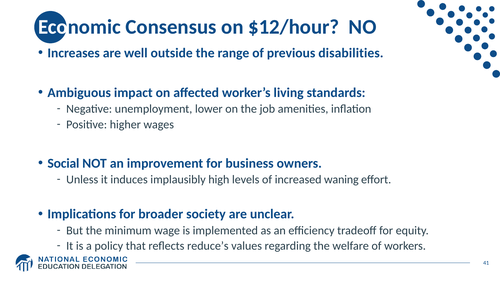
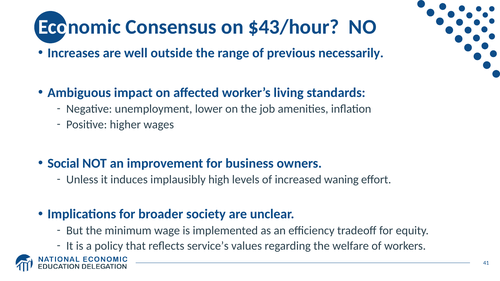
$12/hour: $12/hour -> $43/hour
disabilities: disabilities -> necessarily
reduce’s: reduce’s -> service’s
